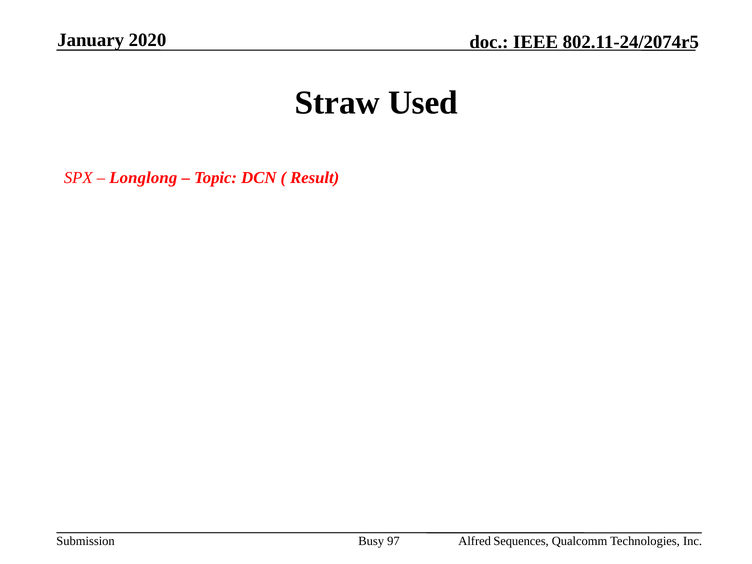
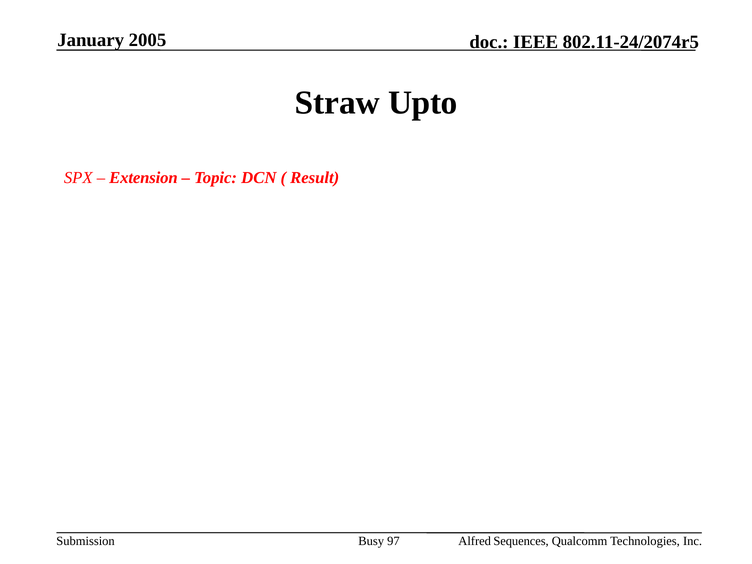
2020: 2020 -> 2005
Used: Used -> Upto
Longlong: Longlong -> Extension
